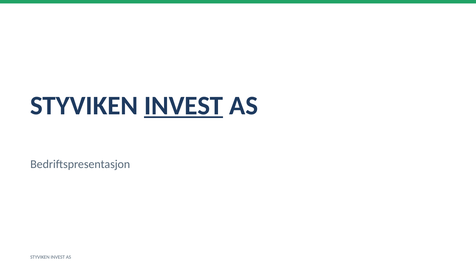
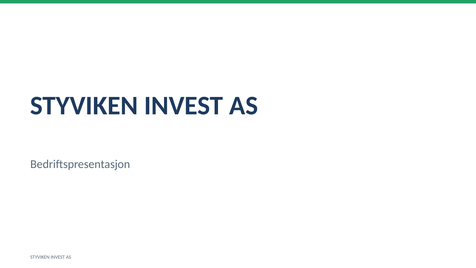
INVEST at (184, 106) underline: present -> none
